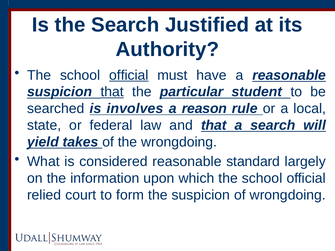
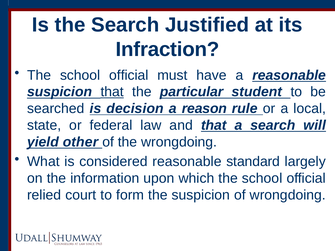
Authority: Authority -> Infraction
official at (129, 75) underline: present -> none
involves: involves -> decision
takes: takes -> other
